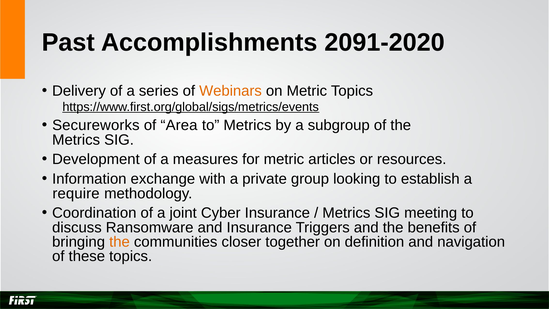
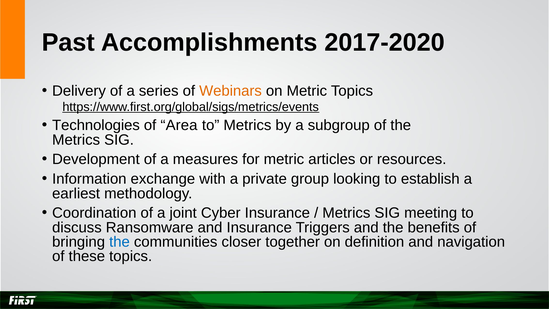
2091-2020: 2091-2020 -> 2017-2020
Secureworks: Secureworks -> Technologies
require: require -> earliest
the at (120, 242) colour: orange -> blue
